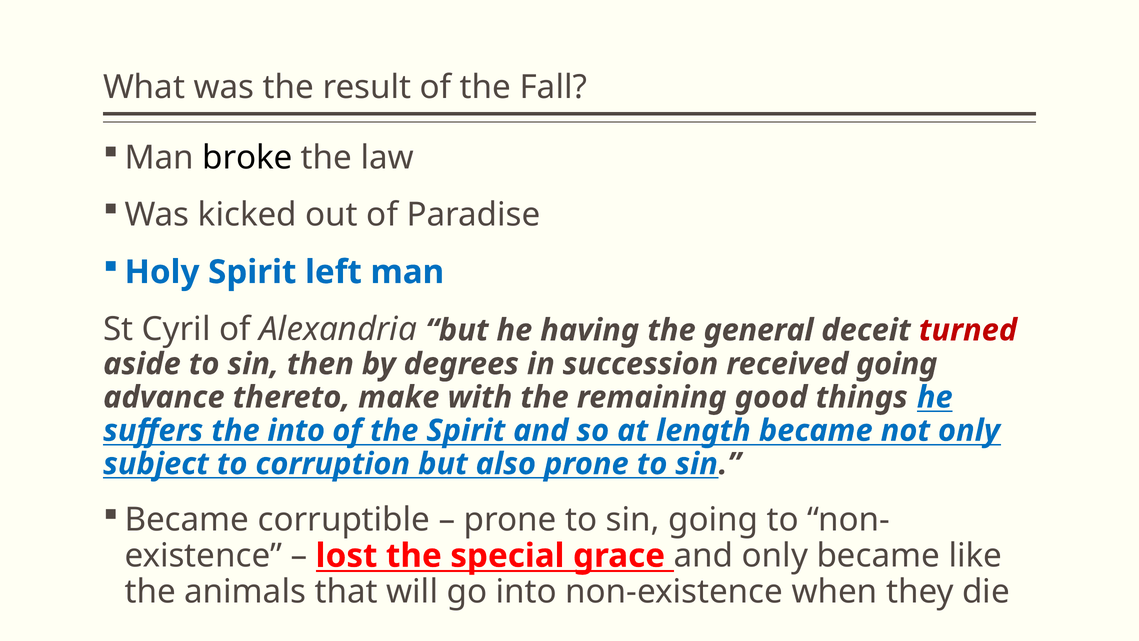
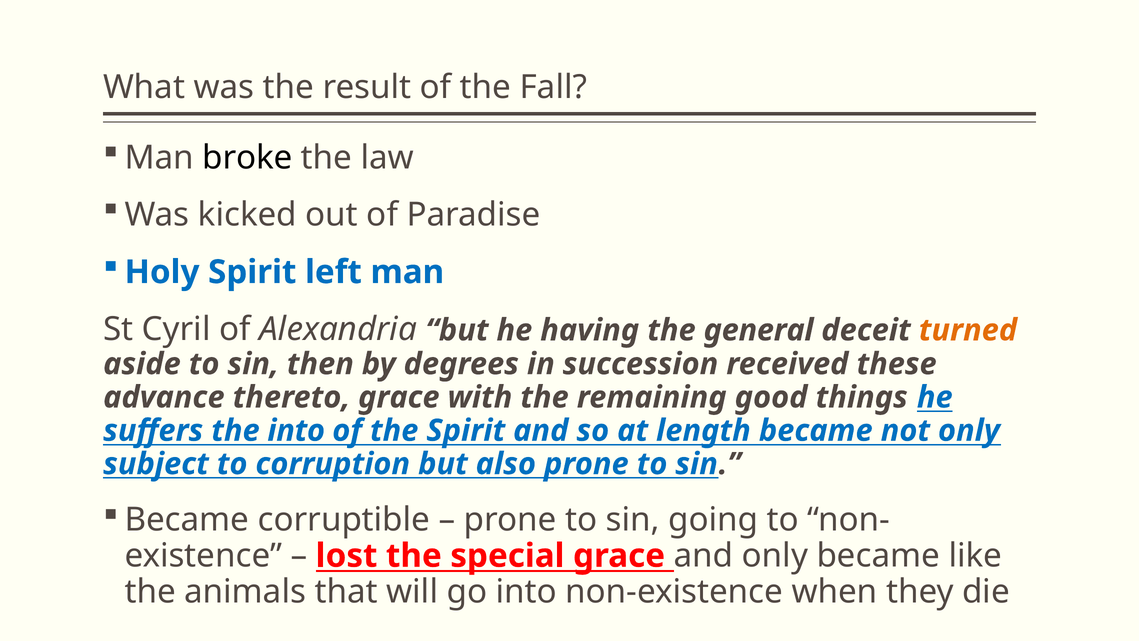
turned colour: red -> orange
received going: going -> these
thereto make: make -> grace
